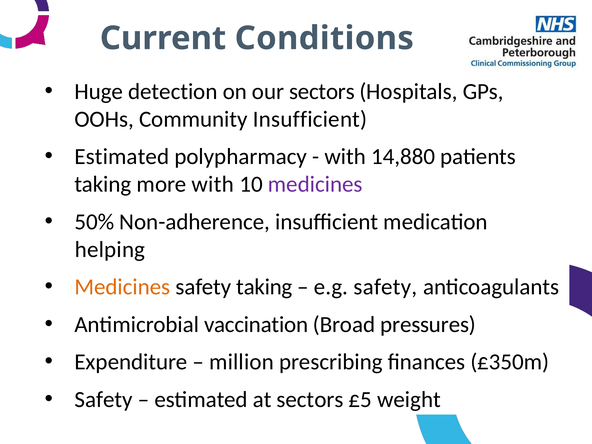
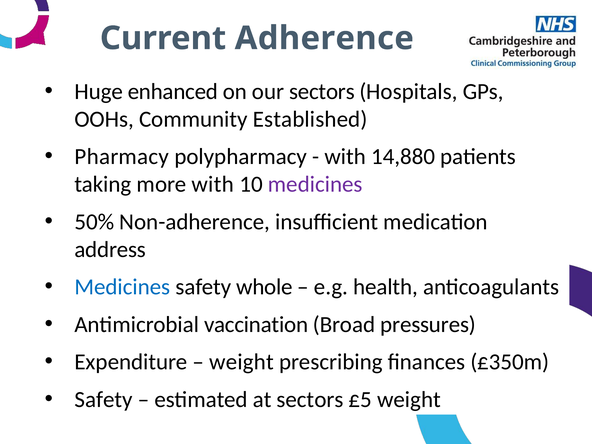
Conditions: Conditions -> Adherence
detection: detection -> enhanced
Community Insufficient: Insufficient -> Established
Estimated at (122, 157): Estimated -> Pharmacy
helping: helping -> address
Medicines at (122, 287) colour: orange -> blue
safety taking: taking -> whole
e.g safety: safety -> health
million at (242, 362): million -> weight
